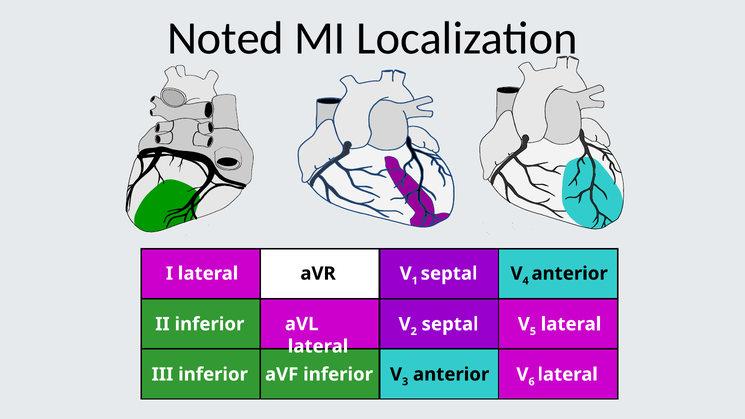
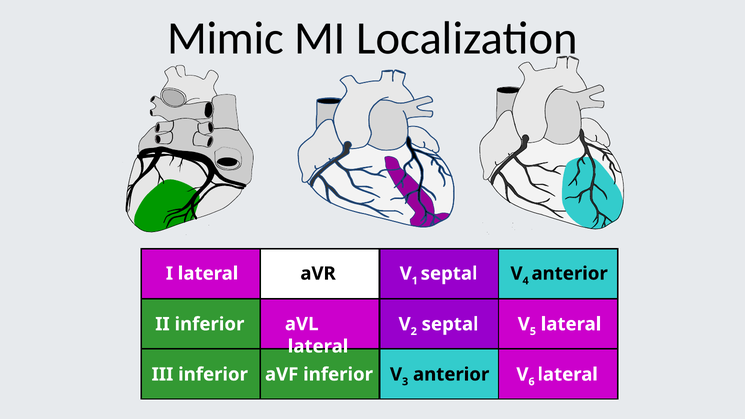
Noted: Noted -> Mimic
